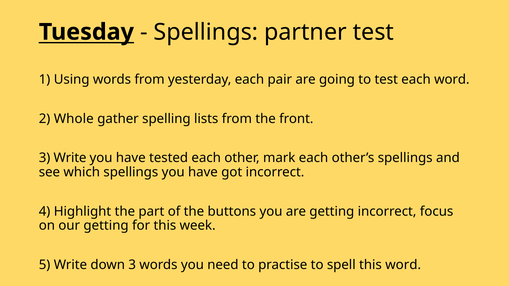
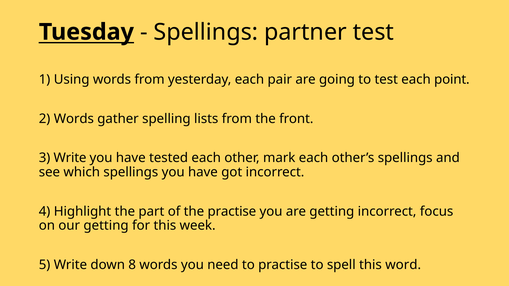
each word: word -> point
2 Whole: Whole -> Words
the buttons: buttons -> practise
down 3: 3 -> 8
